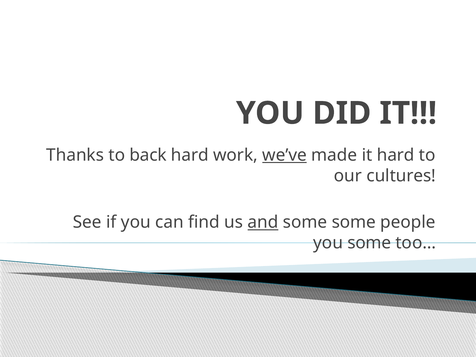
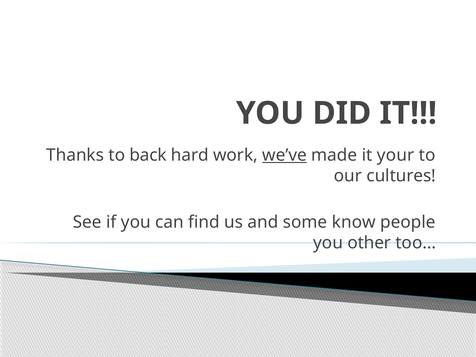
it hard: hard -> your
and underline: present -> none
some some: some -> know
you some: some -> other
